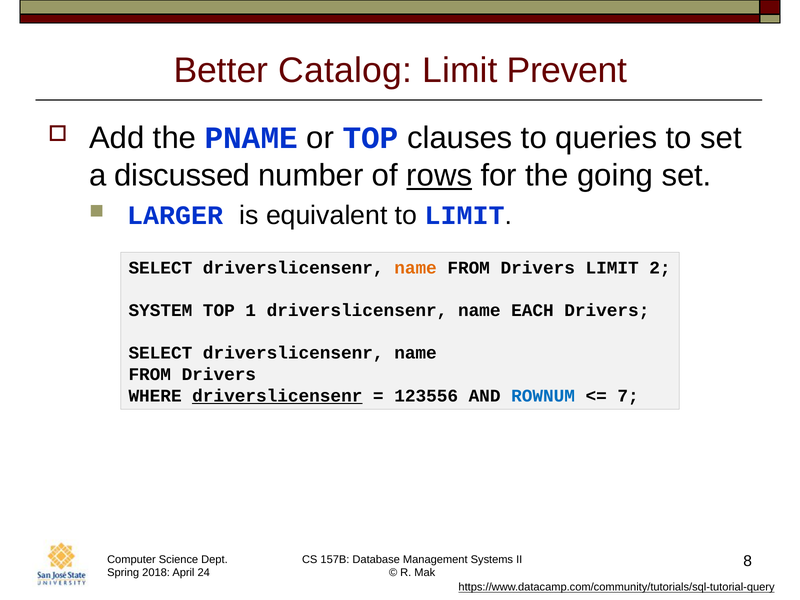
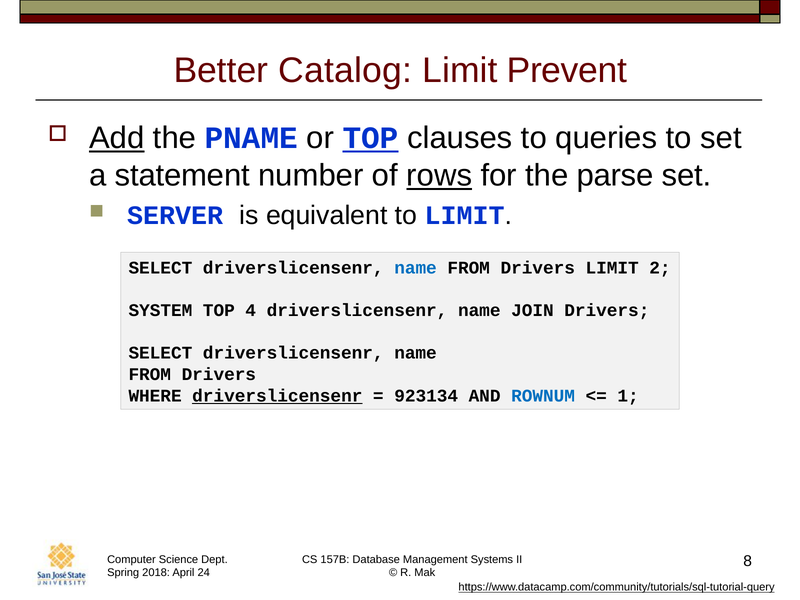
Add underline: none -> present
TOP at (371, 138) underline: none -> present
discussed: discussed -> statement
going: going -> parse
LARGER: LARGER -> SERVER
name at (416, 268) colour: orange -> blue
1: 1 -> 4
EACH: EACH -> JOIN
123556: 123556 -> 923134
7: 7 -> 1
